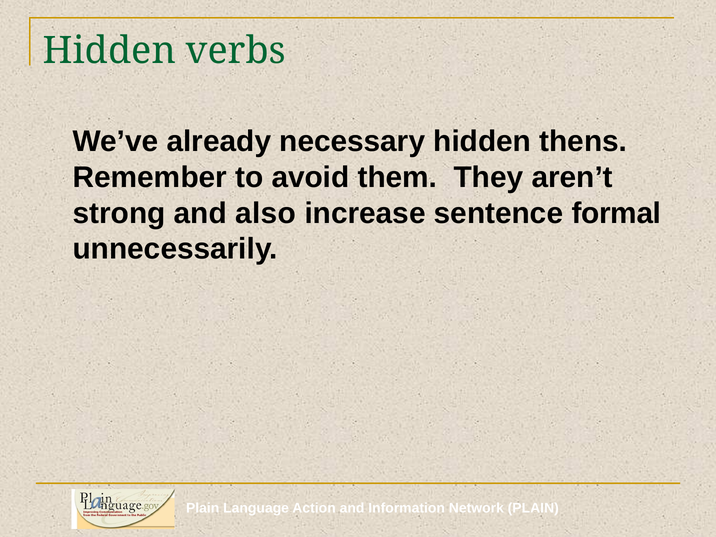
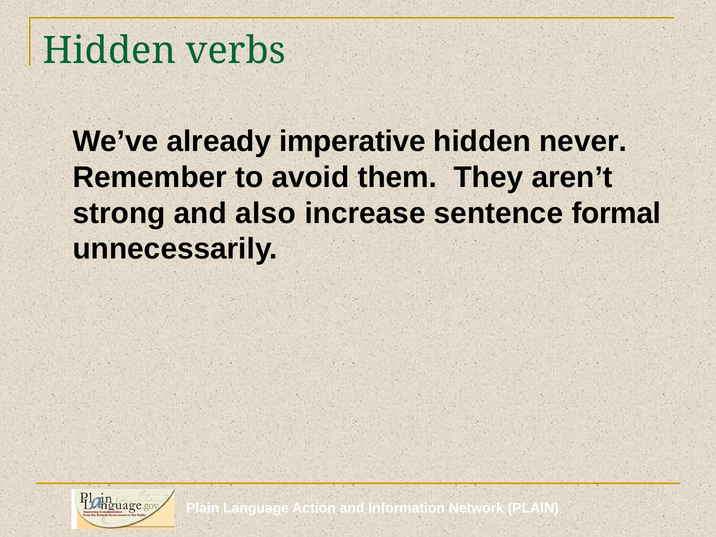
necessary: necessary -> imperative
thens: thens -> never
